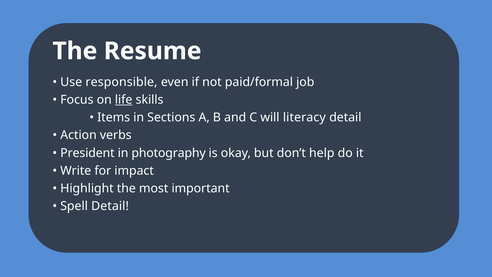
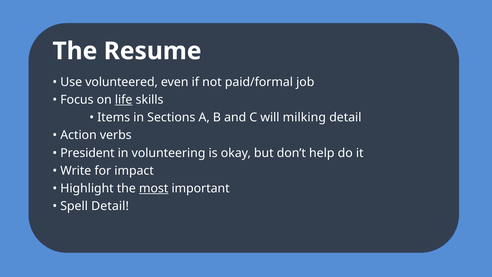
responsible: responsible -> volunteered
literacy: literacy -> milking
photography: photography -> volunteering
most underline: none -> present
